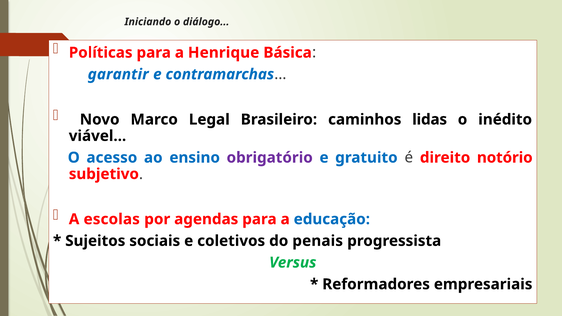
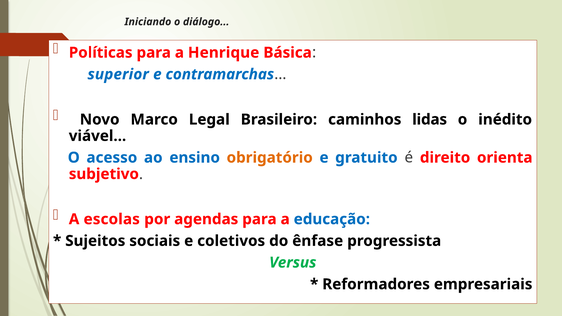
garantir: garantir -> superior
obrigatório colour: purple -> orange
notório: notório -> orienta
penais: penais -> ênfase
